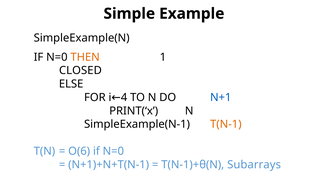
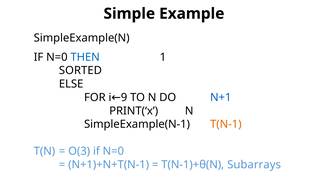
THEN colour: orange -> blue
CLOSED: CLOSED -> SORTED
4: 4 -> 9
O(6: O(6 -> O(3
